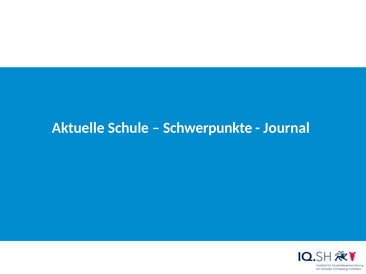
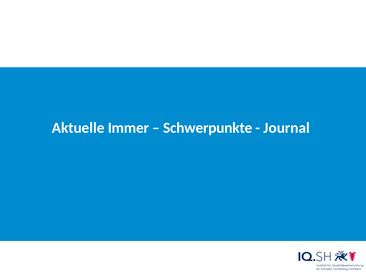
Schule: Schule -> Immer
